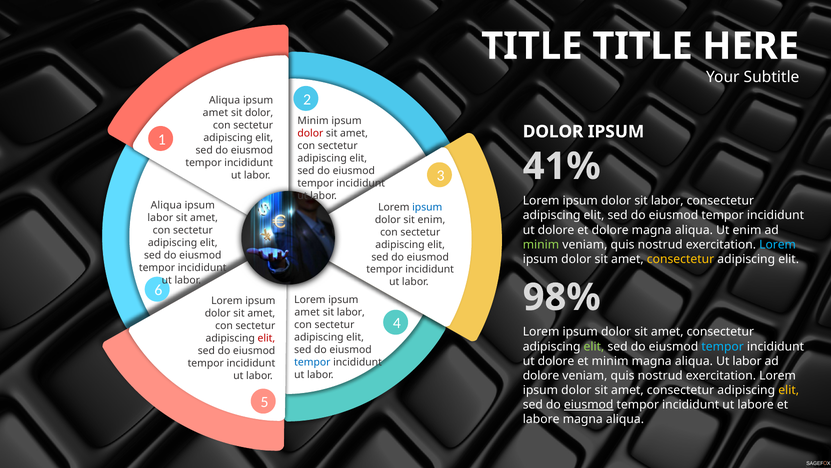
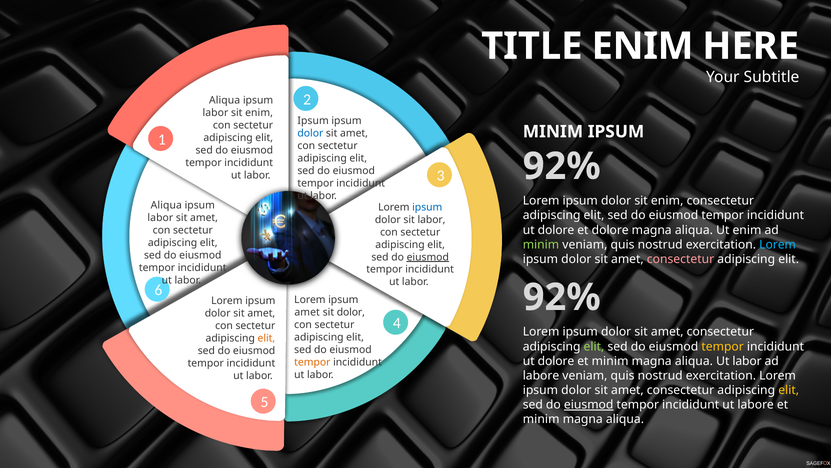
TITLE TITLE: TITLE -> ENIM
amet at (215, 113): amet -> labor
dolor at (259, 113): dolor -> enim
Minim at (313, 121): Minim -> Ipsum
DOLOR at (553, 131): DOLOR -> MINIM
dolor at (310, 133) colour: red -> blue
41% at (562, 166): 41% -> 92%
dolor sit labor: labor -> enim
sit enim: enim -> labor
eiusmod at (428, 257) underline: none -> present
consectetur at (681, 259) colour: yellow -> pink
98% at (562, 297): 98% -> 92%
labor at (351, 312): labor -> dolor
elit at (266, 338) colour: red -> orange
tempor at (723, 346) colour: light blue -> yellow
tempor at (312, 362) colour: blue -> orange
dolore at (541, 375): dolore -> labore
labore at (541, 419): labore -> minim
